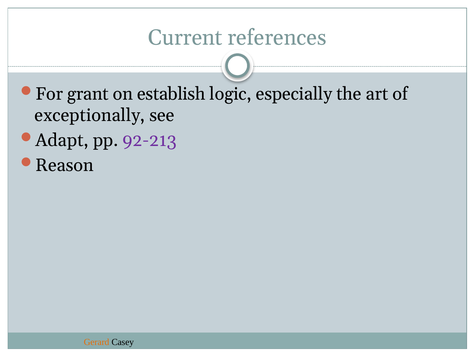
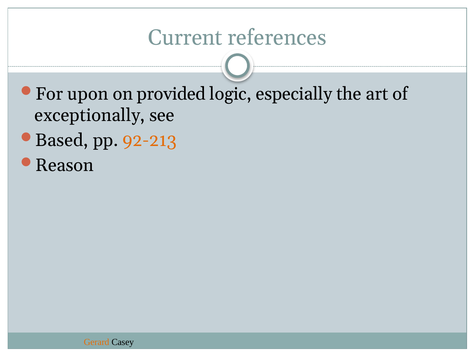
grant: grant -> upon
establish: establish -> provided
Adapt: Adapt -> Based
92-213 colour: purple -> orange
